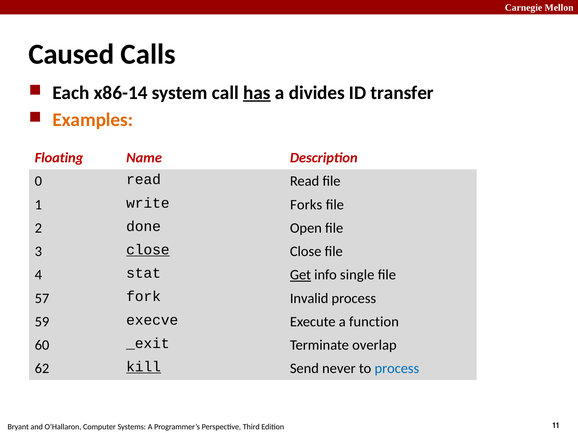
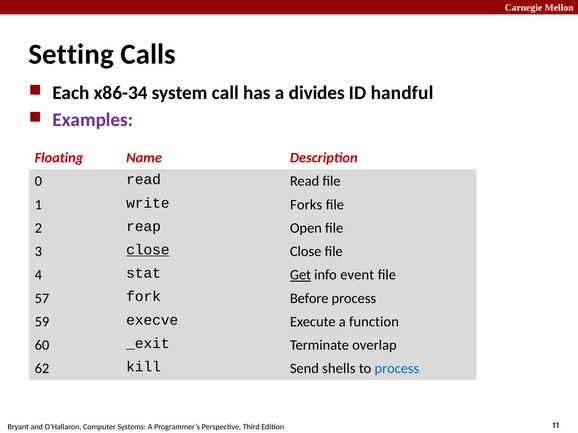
Caused: Caused -> Setting
x86-14: x86-14 -> x86-34
has underline: present -> none
transfer: transfer -> handful
Examples colour: orange -> purple
done: done -> reap
single: single -> event
Invalid: Invalid -> Before
kill underline: present -> none
never: never -> shells
